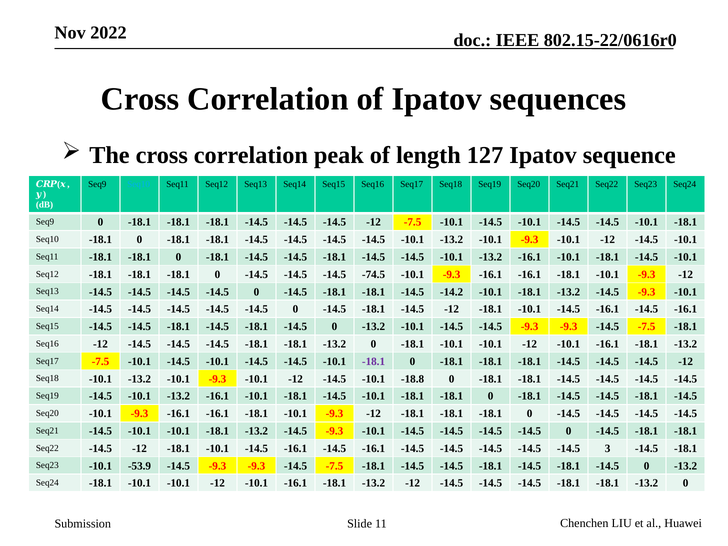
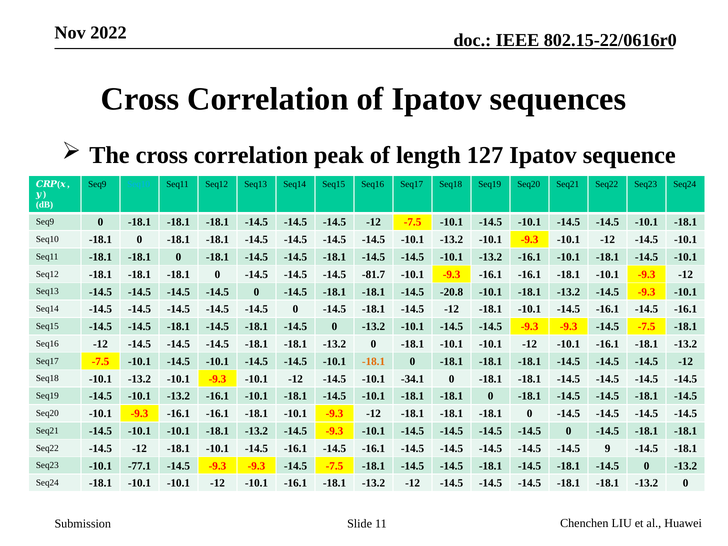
-74.5: -74.5 -> -81.7
-14.2: -14.2 -> -20.8
-18.1 at (374, 361) colour: purple -> orange
-18.8: -18.8 -> -34.1
3: 3 -> 9
-53.9: -53.9 -> -77.1
